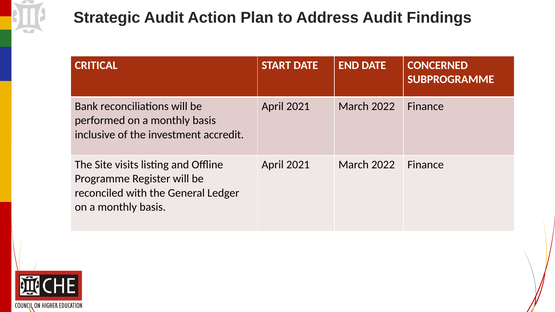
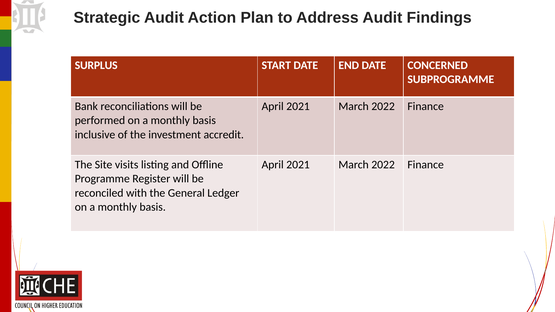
CRITICAL: CRITICAL -> SURPLUS
